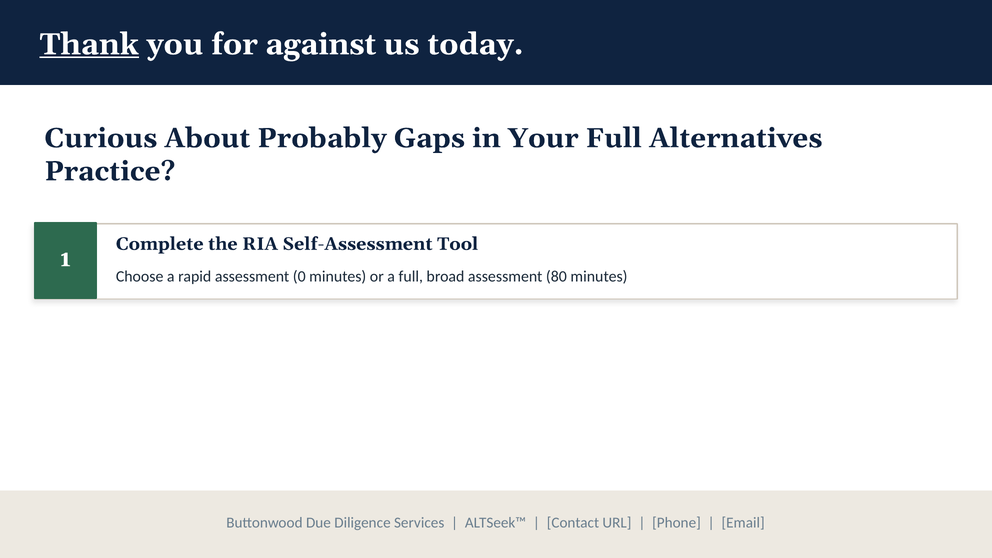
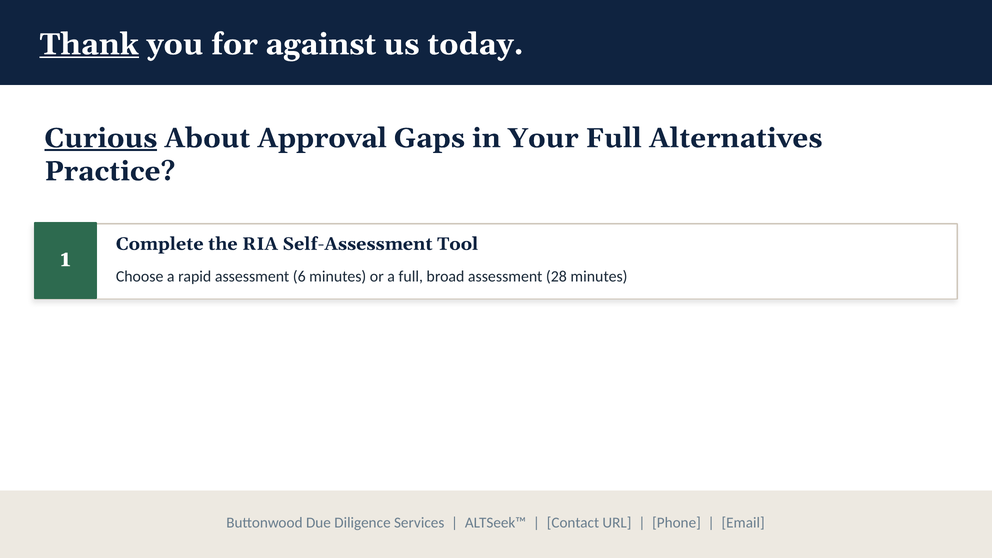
Curious underline: none -> present
Probably: Probably -> Approval
0: 0 -> 6
80: 80 -> 28
